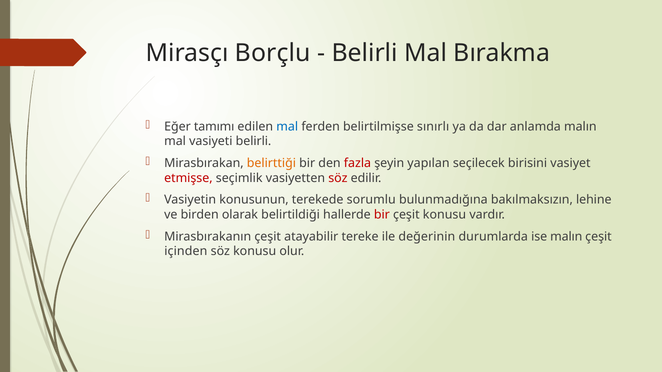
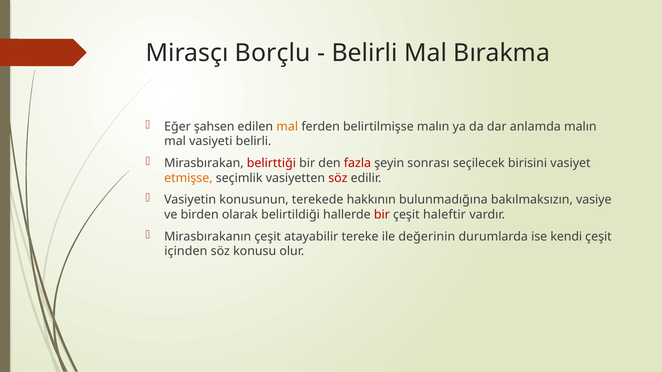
tamımı: tamımı -> şahsen
mal at (287, 127) colour: blue -> orange
belirtilmişse sınırlı: sınırlı -> malın
belirttiği colour: orange -> red
yapılan: yapılan -> sonrası
etmişse colour: red -> orange
sorumlu: sorumlu -> hakkının
lehine: lehine -> vasiye
çeşit konusu: konusu -> haleftir
ise malın: malın -> kendi
